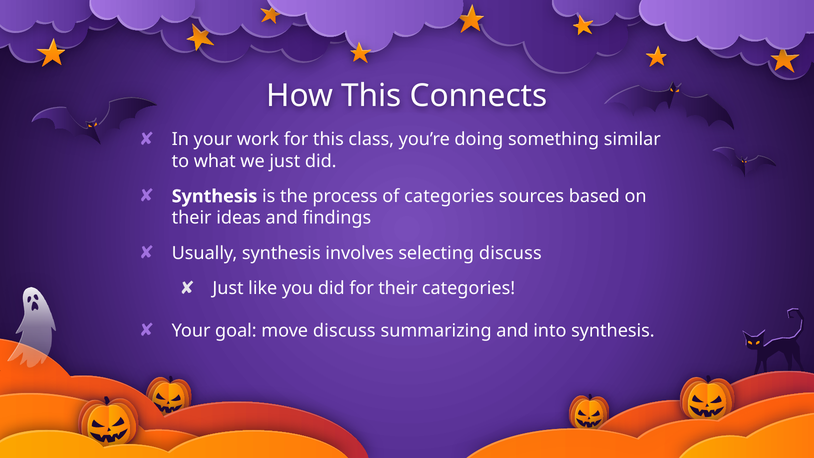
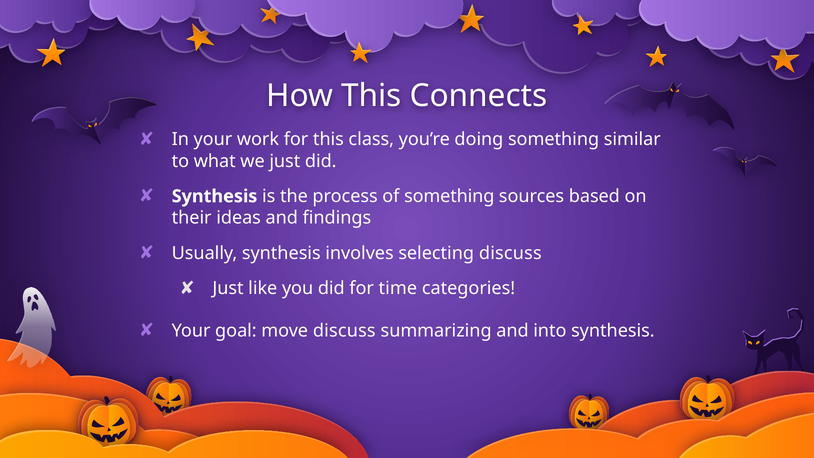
of categories: categories -> something
for their: their -> time
